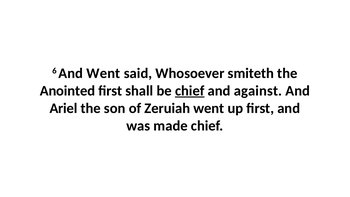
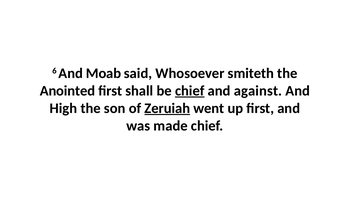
And Went: Went -> Moab
Ariel: Ariel -> High
Zeruiah underline: none -> present
